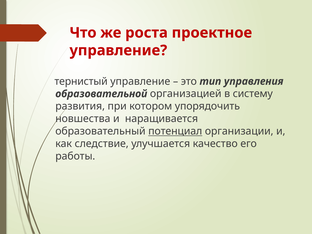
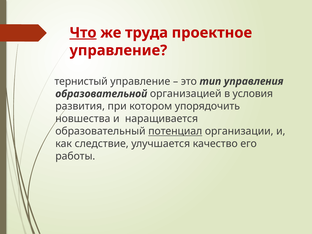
Что underline: none -> present
роста: роста -> труда
систему: систему -> условия
